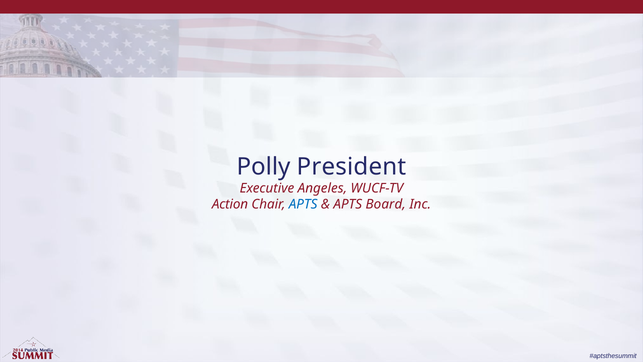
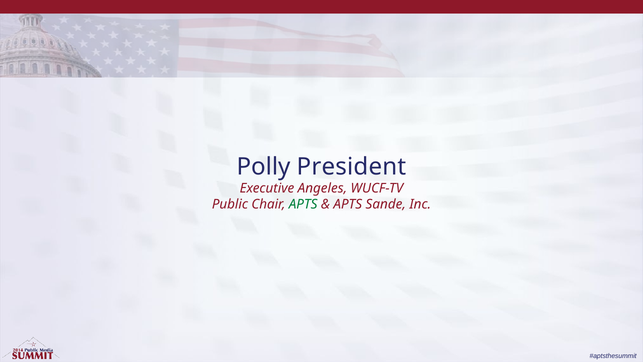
Action: Action -> Public
APTS at (303, 204) colour: blue -> green
Board: Board -> Sande
